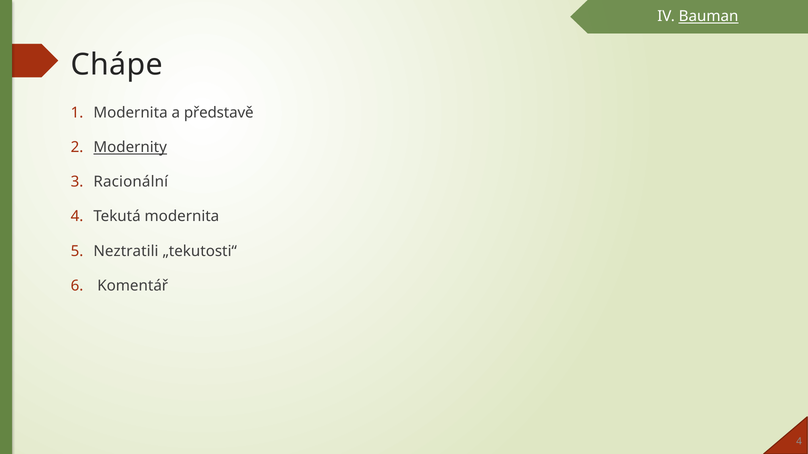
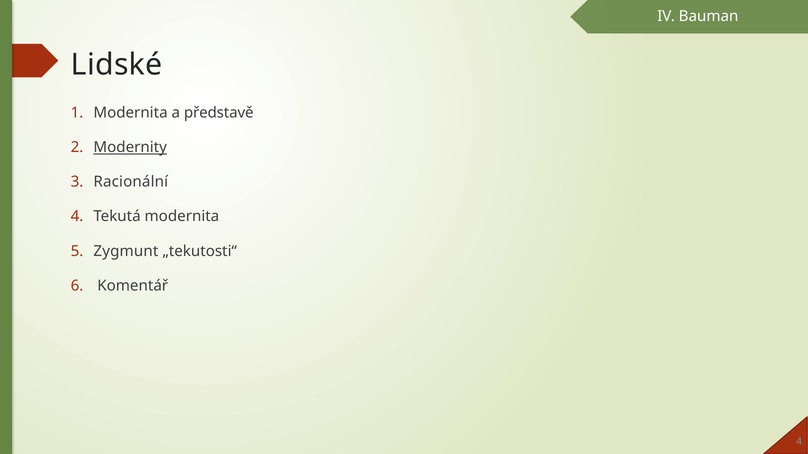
Bauman underline: present -> none
Chápe: Chápe -> Lidské
Neztratili: Neztratili -> Zygmunt
